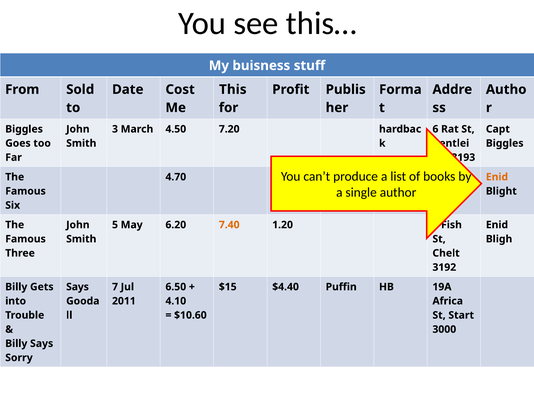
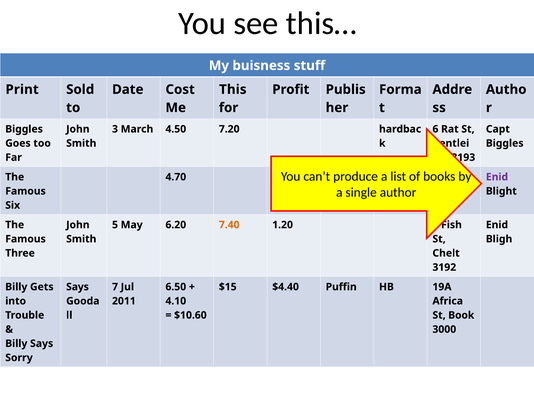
From: From -> Print
Enid at (497, 177) colour: orange -> purple
Start: Start -> Book
